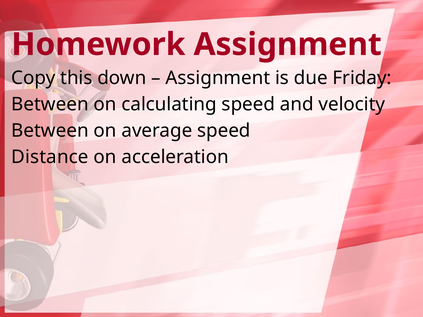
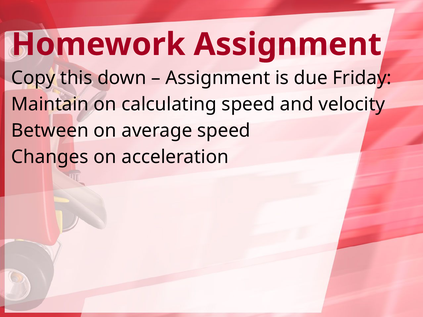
Between at (50, 104): Between -> Maintain
Distance: Distance -> Changes
